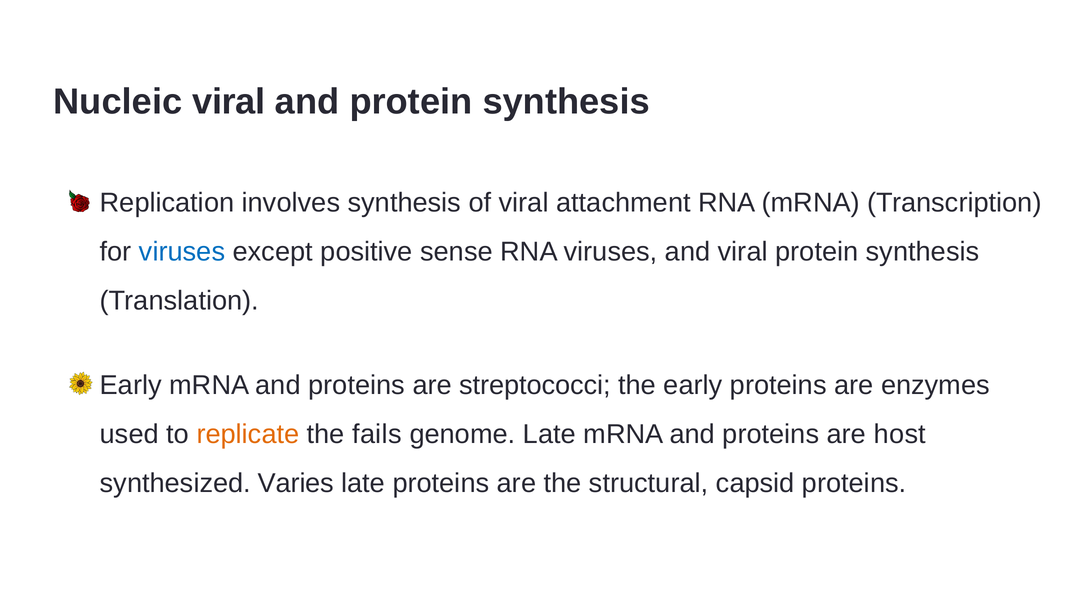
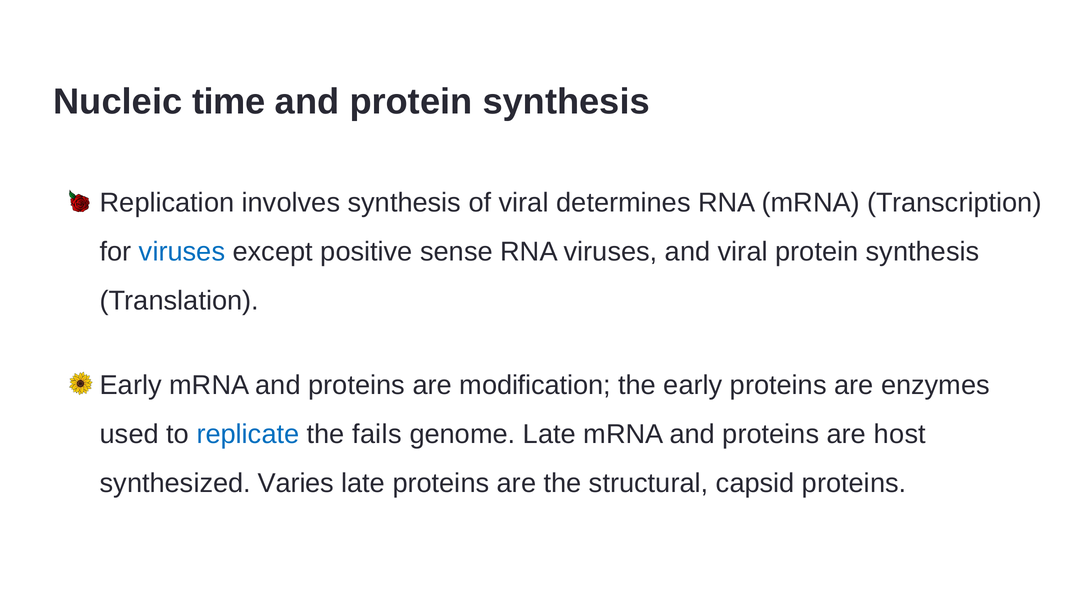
Nucleic viral: viral -> time
attachment: attachment -> determines
streptococci: streptococci -> modification
replicate colour: orange -> blue
